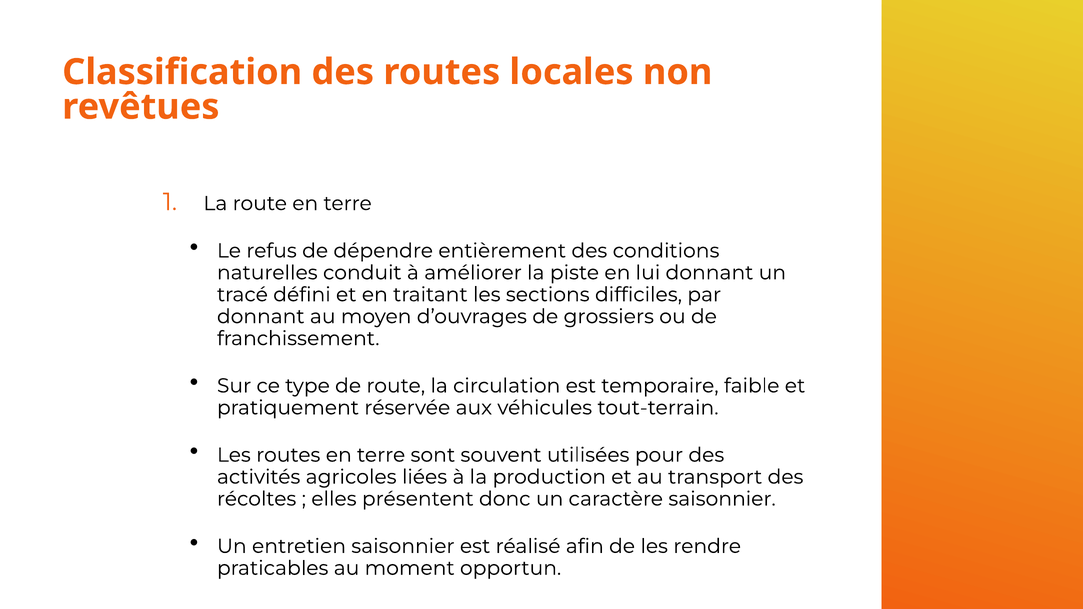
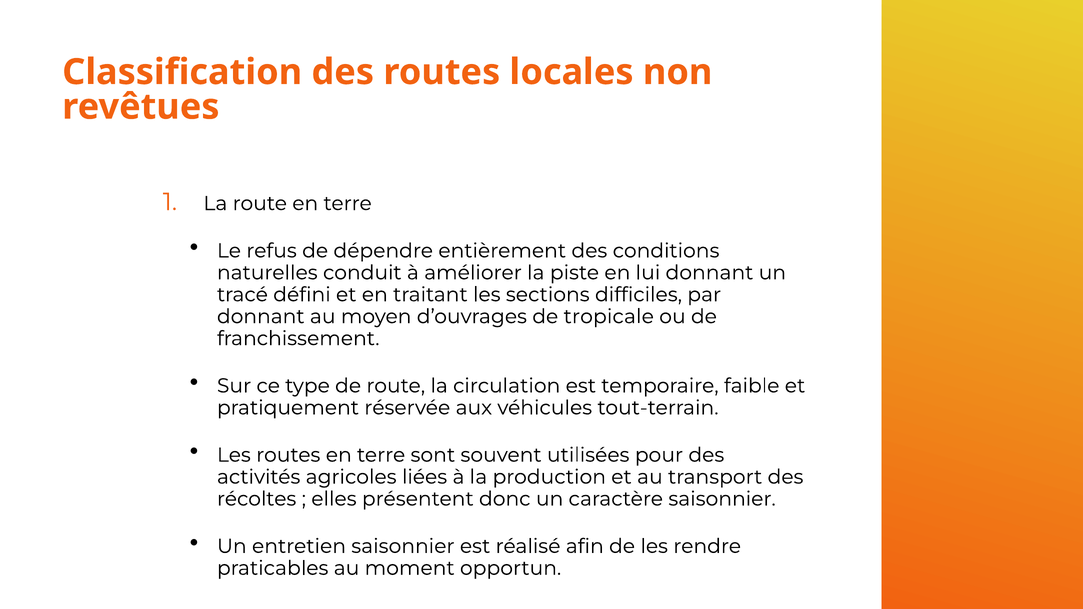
grossiers: grossiers -> tropicale
